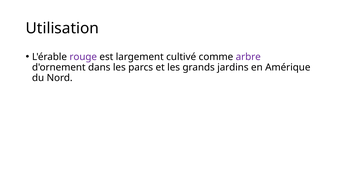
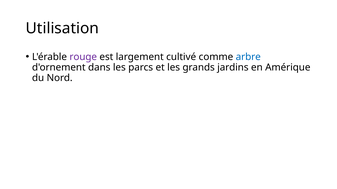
arbre colour: purple -> blue
